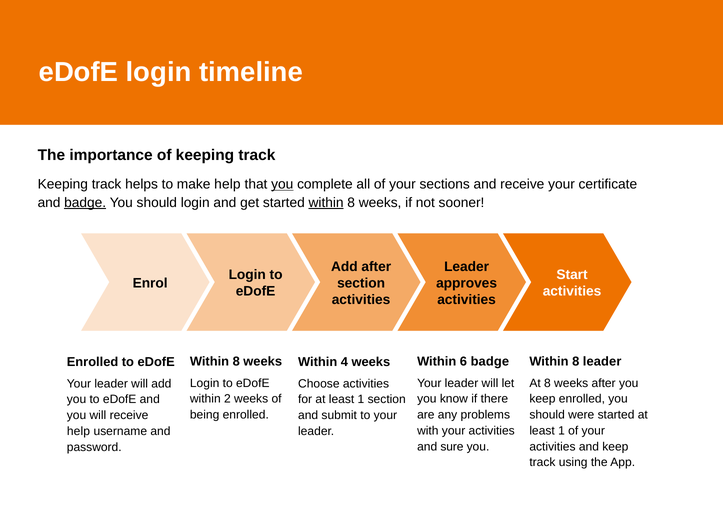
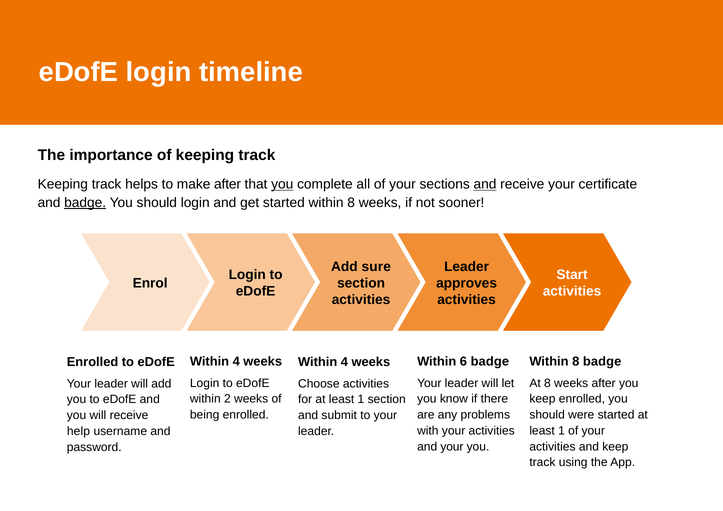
make help: help -> after
and at (485, 184) underline: none -> present
within at (326, 203) underline: present -> none
Add after: after -> sure
8 at (236, 362): 8 -> 4
8 leader: leader -> badge
and sure: sure -> your
